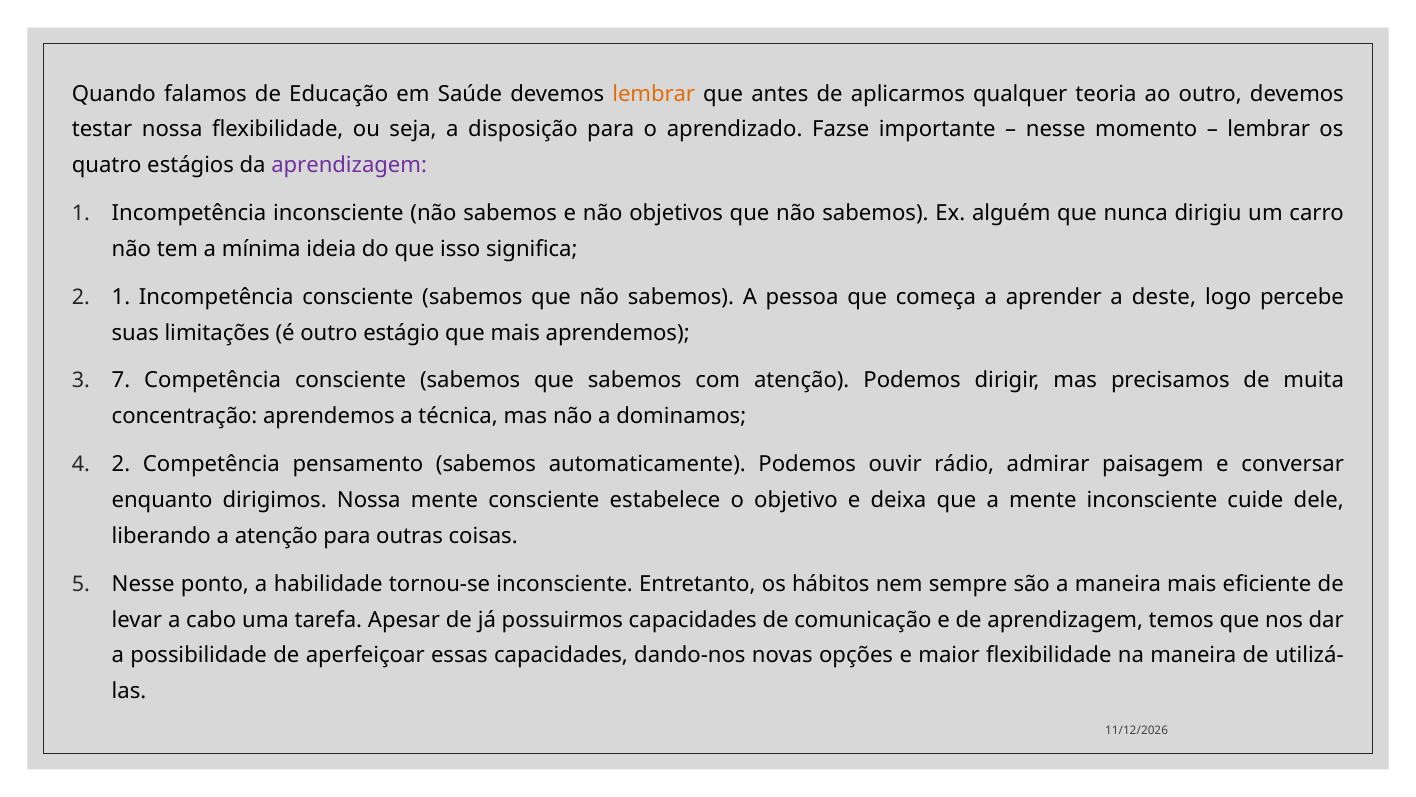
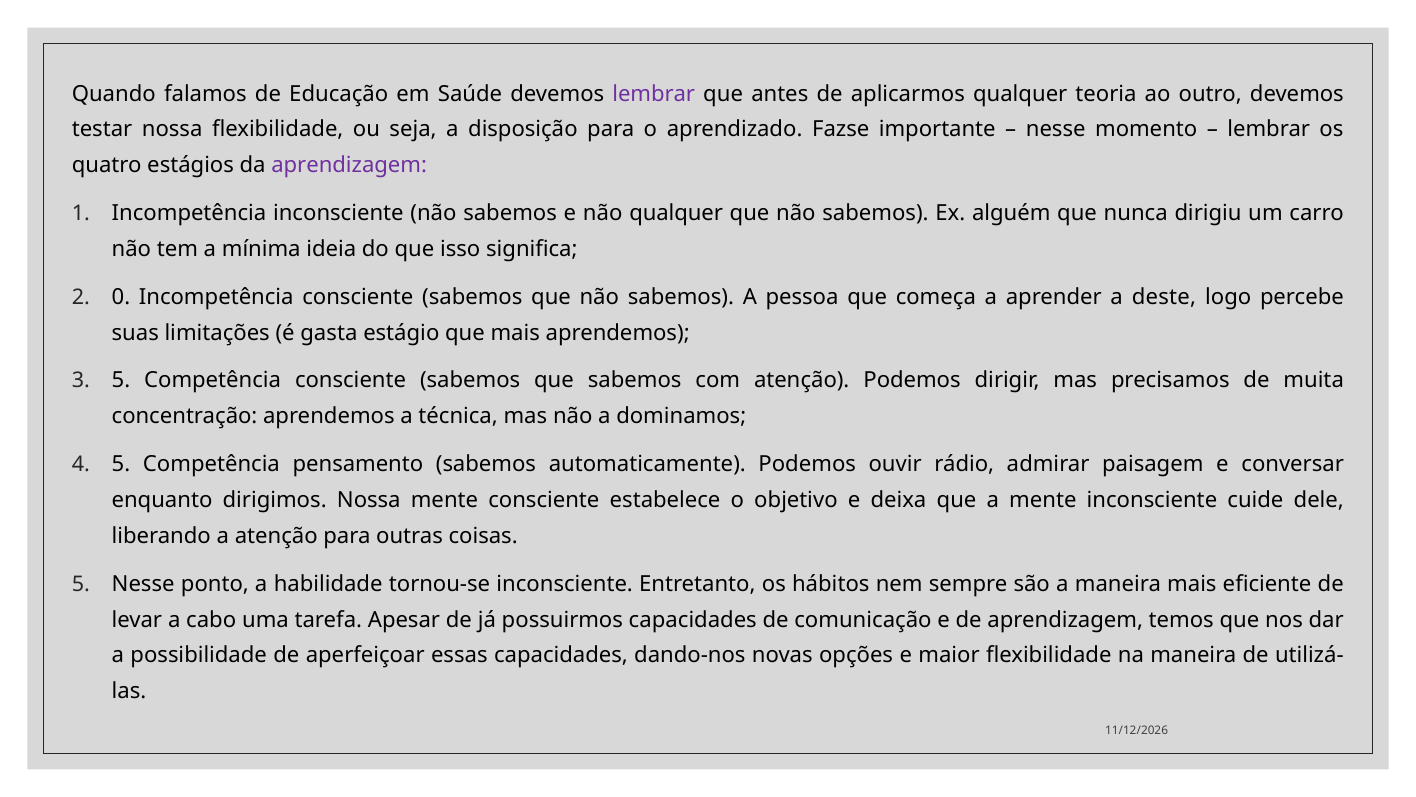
lembrar at (654, 94) colour: orange -> purple
não objetivos: objetivos -> qualquer
2 1: 1 -> 0
é outro: outro -> gasta
3 7: 7 -> 5
4 2: 2 -> 5
